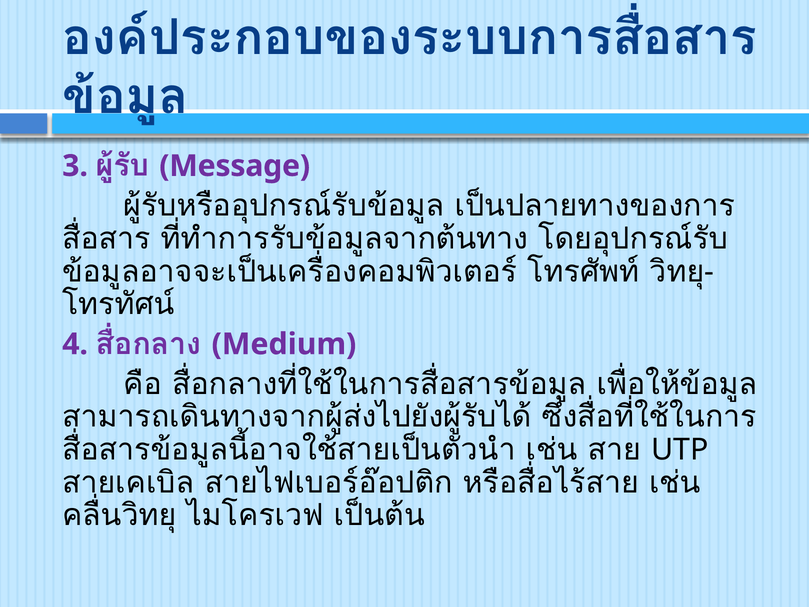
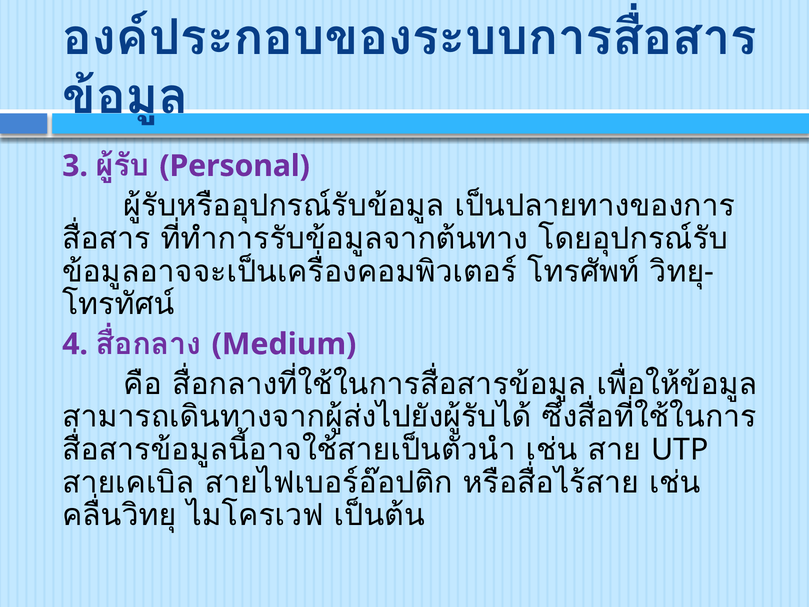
Message: Message -> Personal
